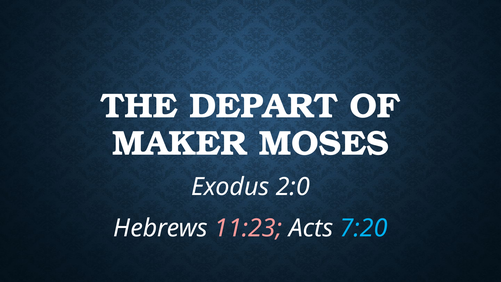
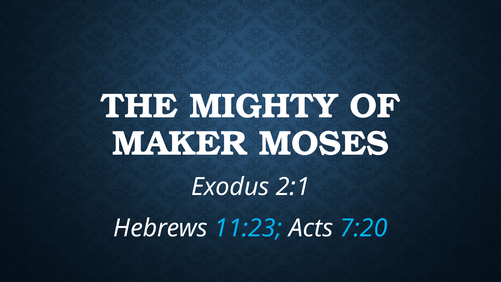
DEPART: DEPART -> MIGHTY
2:0: 2:0 -> 2:1
11:23 colour: pink -> light blue
